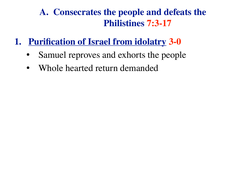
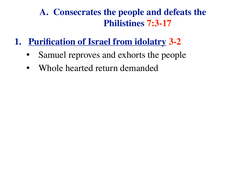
3-0: 3-0 -> 3-2
